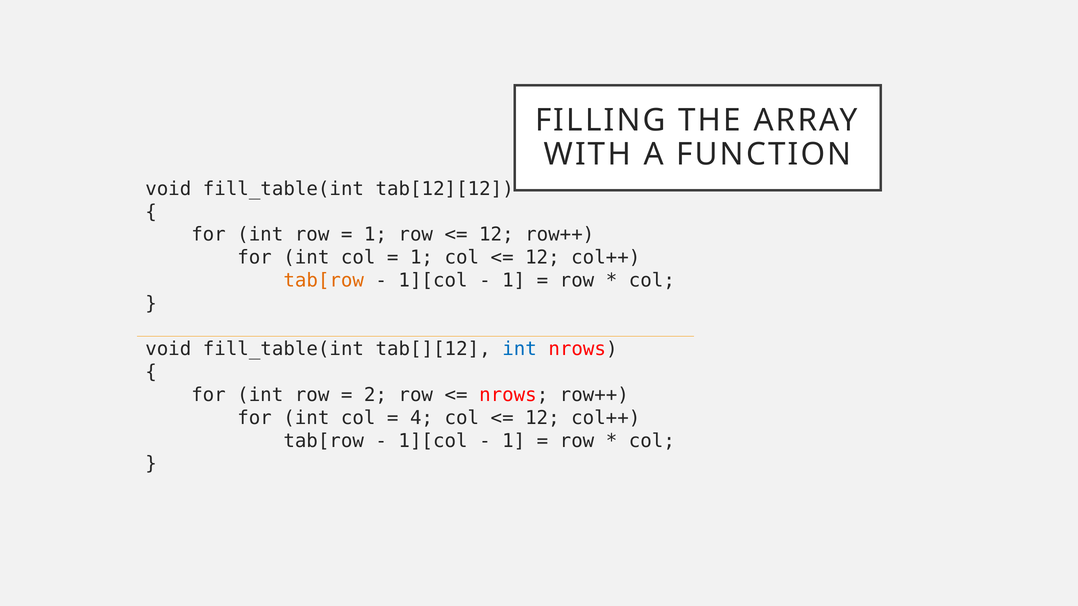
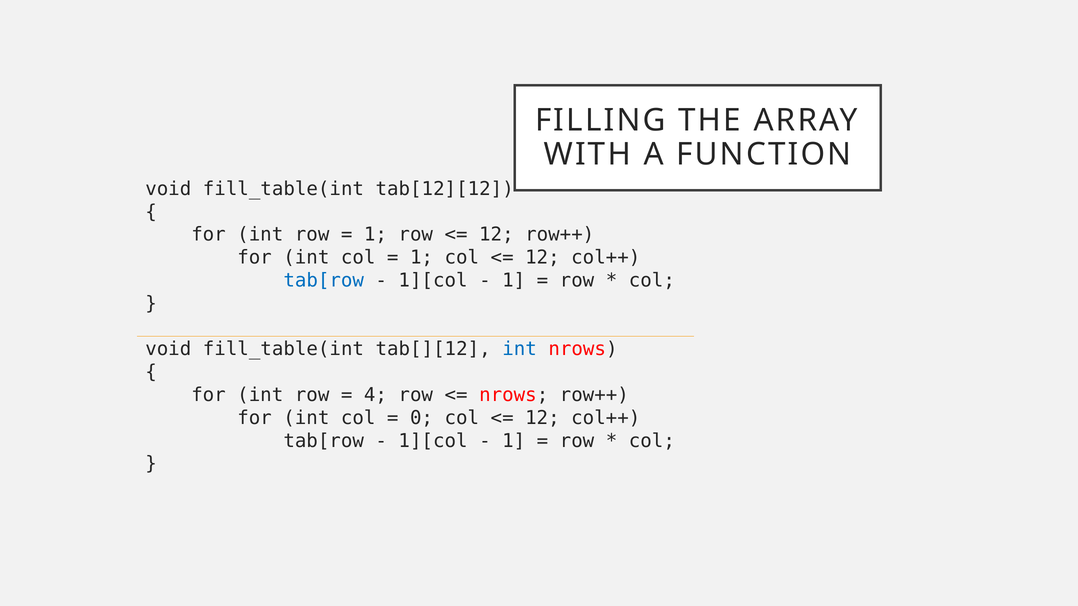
tab[row at (324, 281) colour: orange -> blue
2: 2 -> 4
4: 4 -> 0
